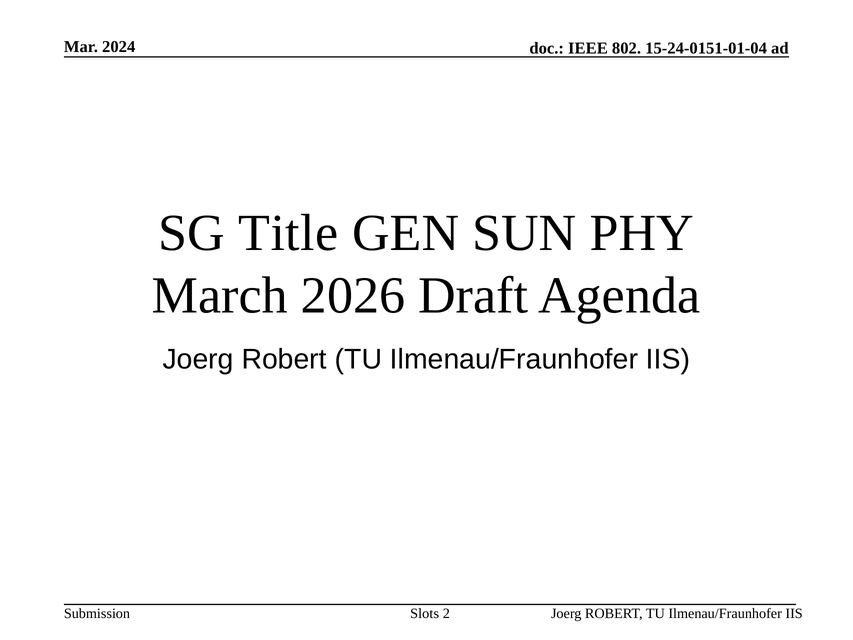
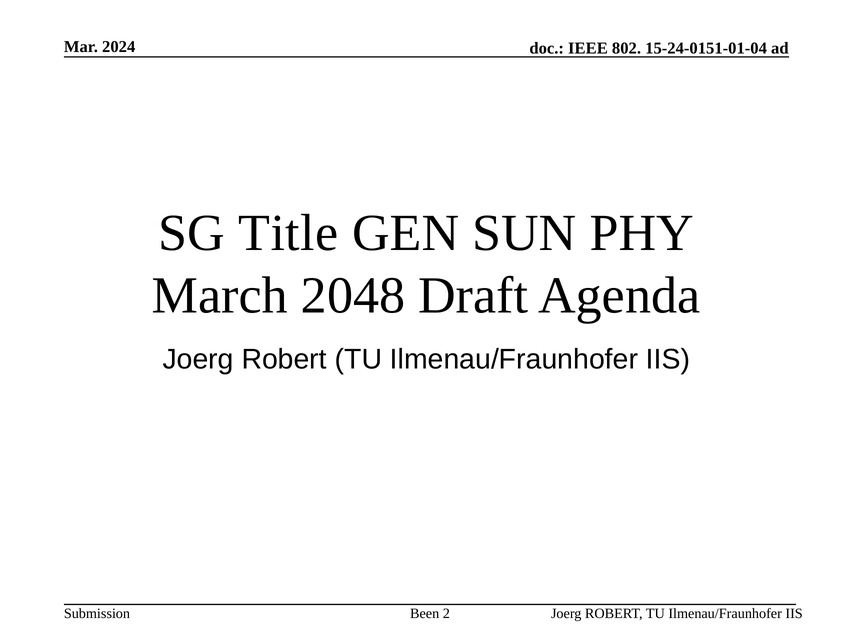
2026: 2026 -> 2048
Slots: Slots -> Been
